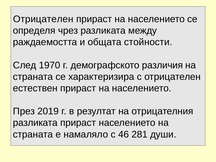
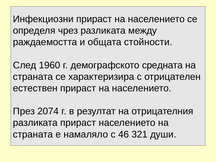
Отрицателен at (43, 19): Отрицателен -> Инфекциозни
1970: 1970 -> 1960
различия: различия -> средната
2019: 2019 -> 2074
281: 281 -> 321
